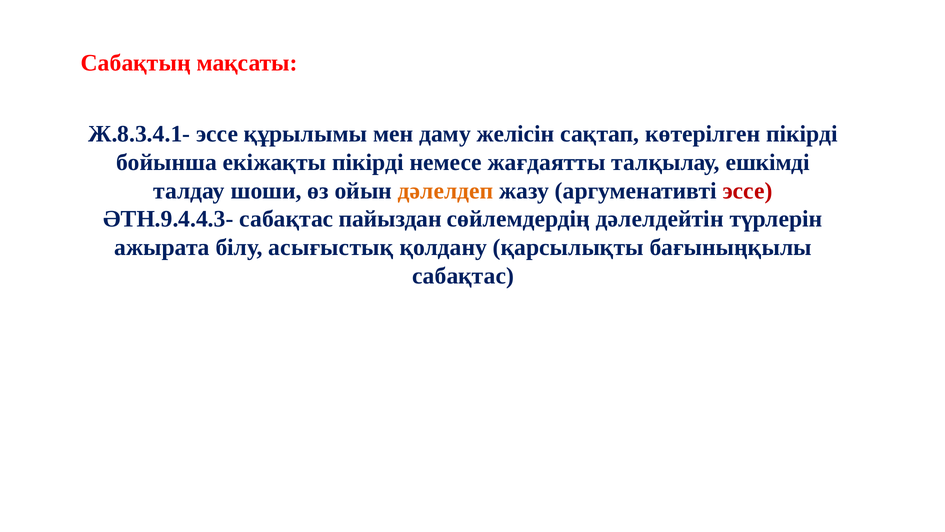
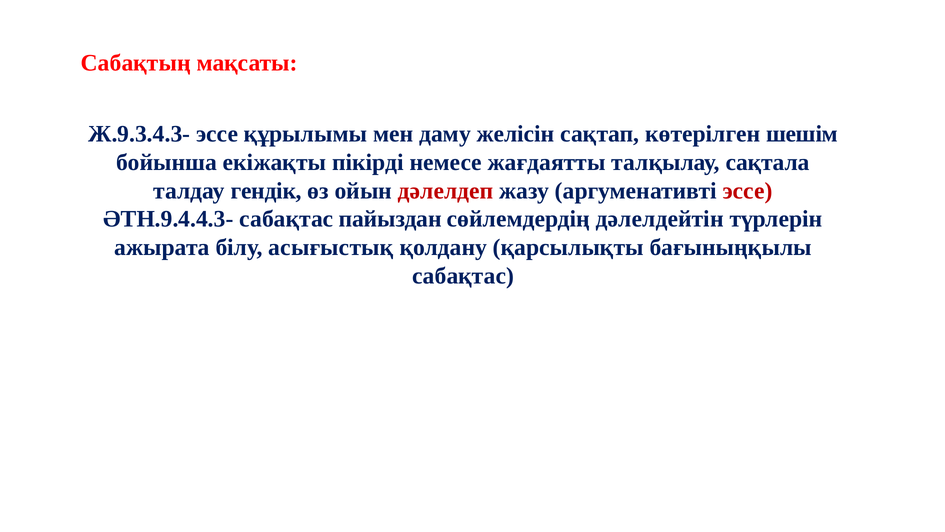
Ж.8.3.4.1-: Ж.8.3.4.1- -> Ж.9.3.4.3-
көтерілген пікірді: пікірді -> шешім
ешкімді: ешкімді -> сақтала
шоши: шоши -> гендік
дәлелдеп colour: orange -> red
